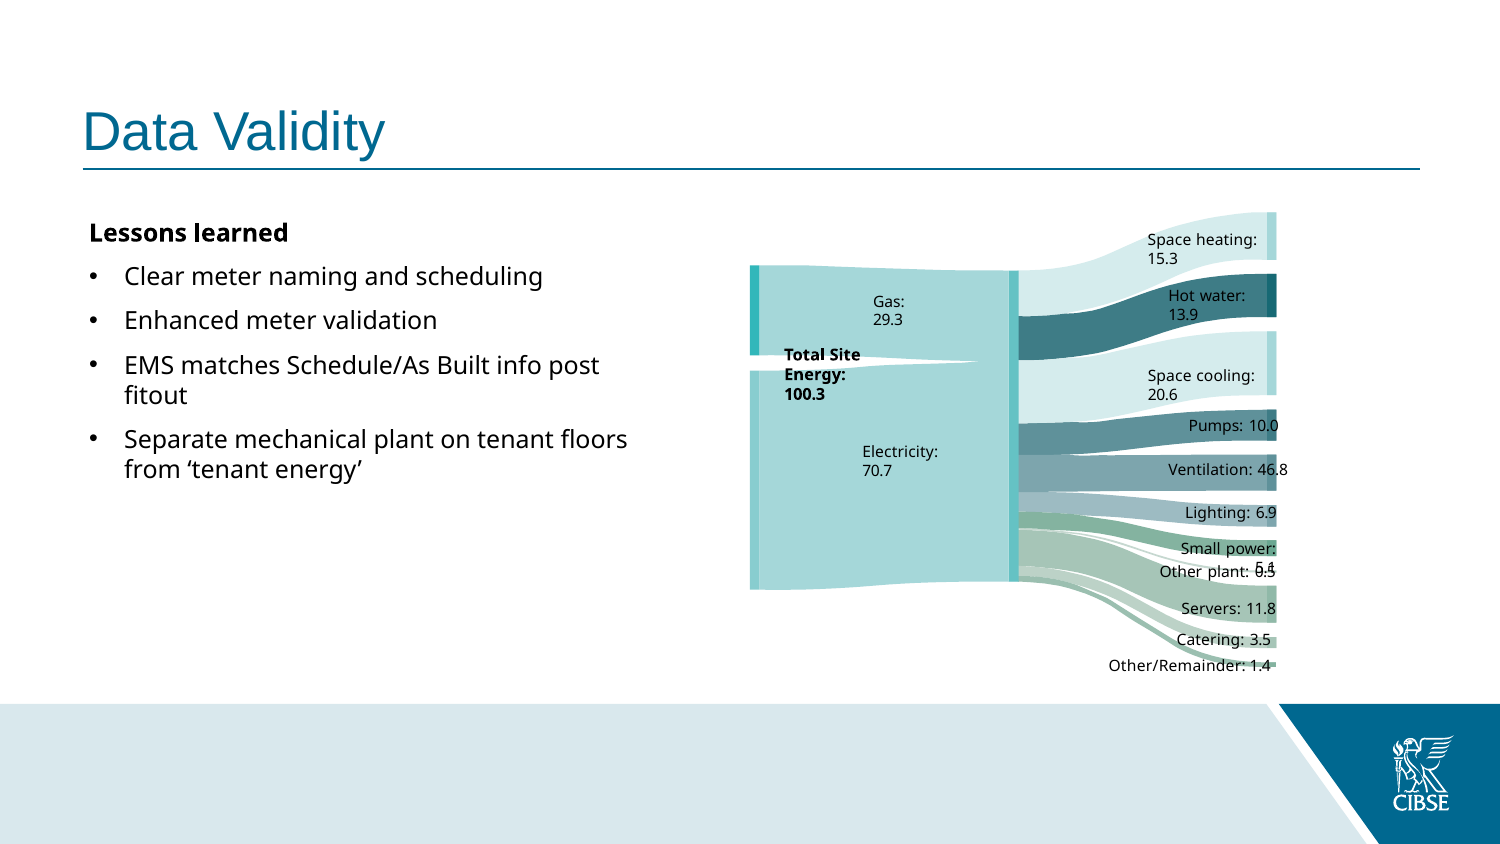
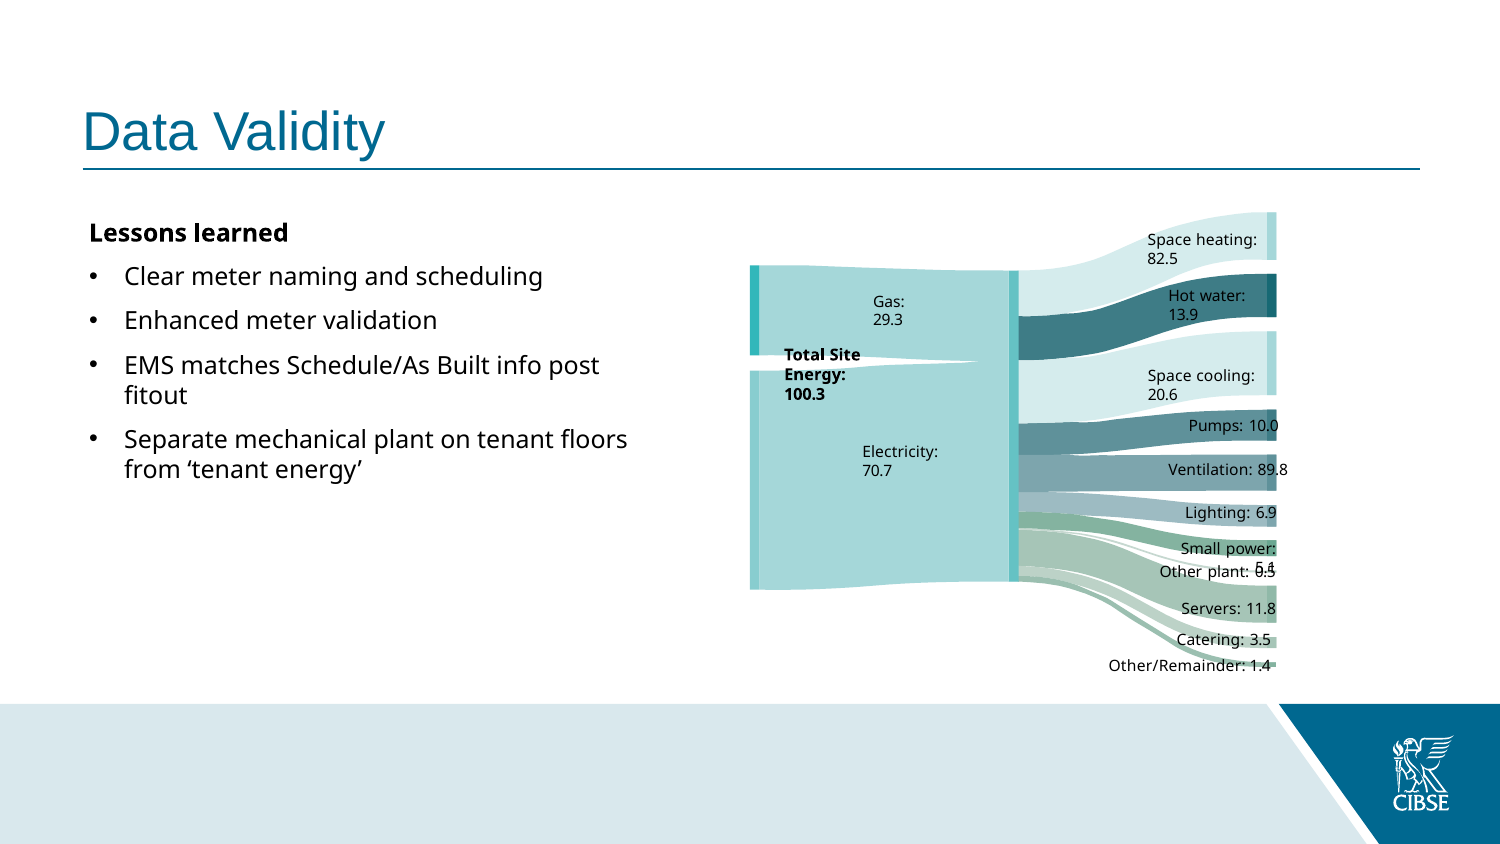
15.3: 15.3 -> 82.5
46.8: 46.8 -> 89.8
